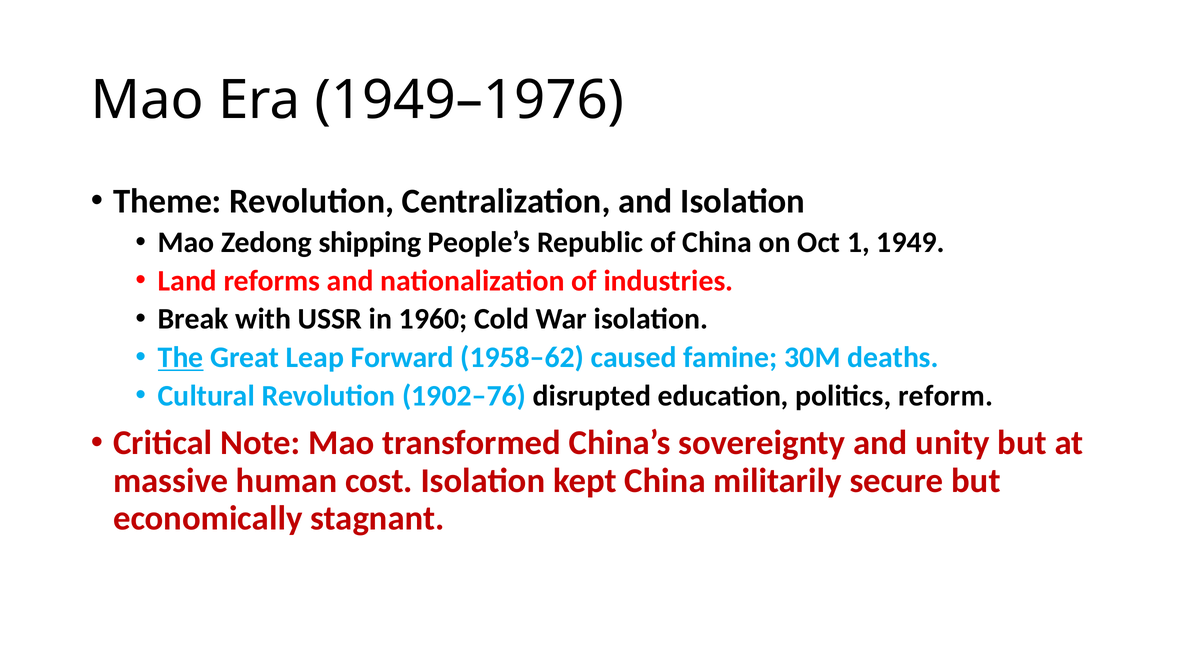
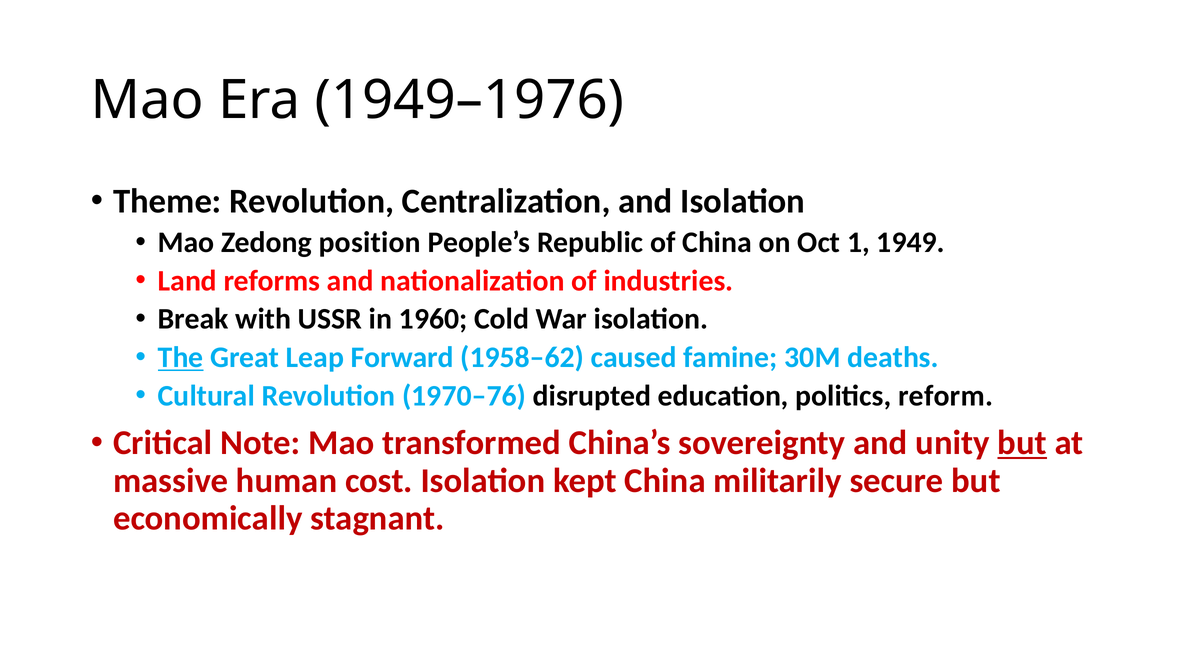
shipping: shipping -> position
1902–76: 1902–76 -> 1970–76
but at (1022, 443) underline: none -> present
